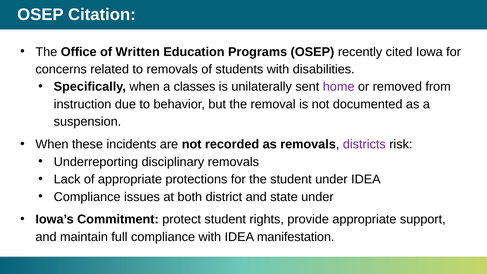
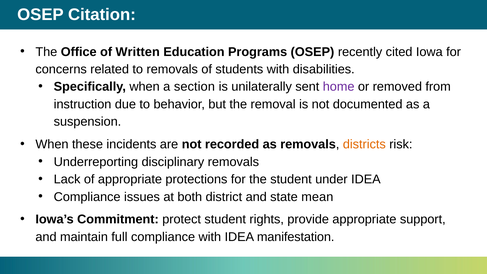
classes: classes -> section
districts colour: purple -> orange
state under: under -> mean
